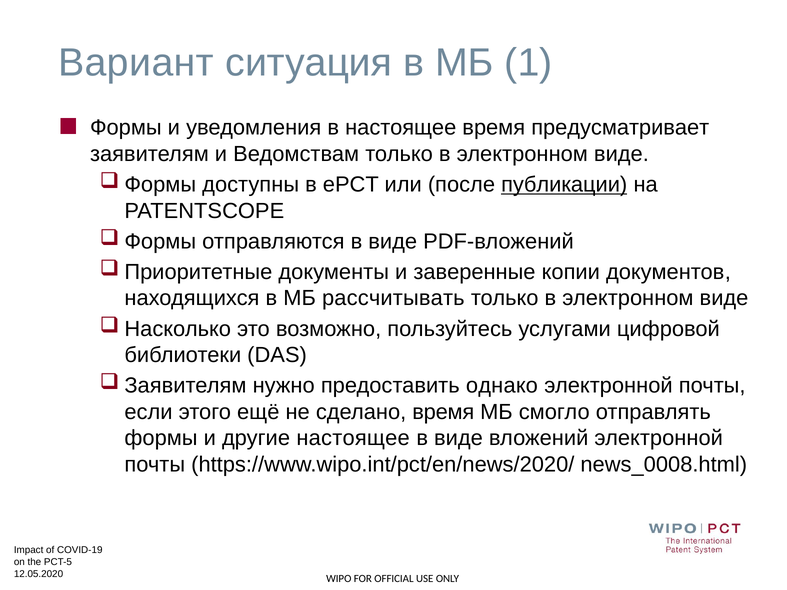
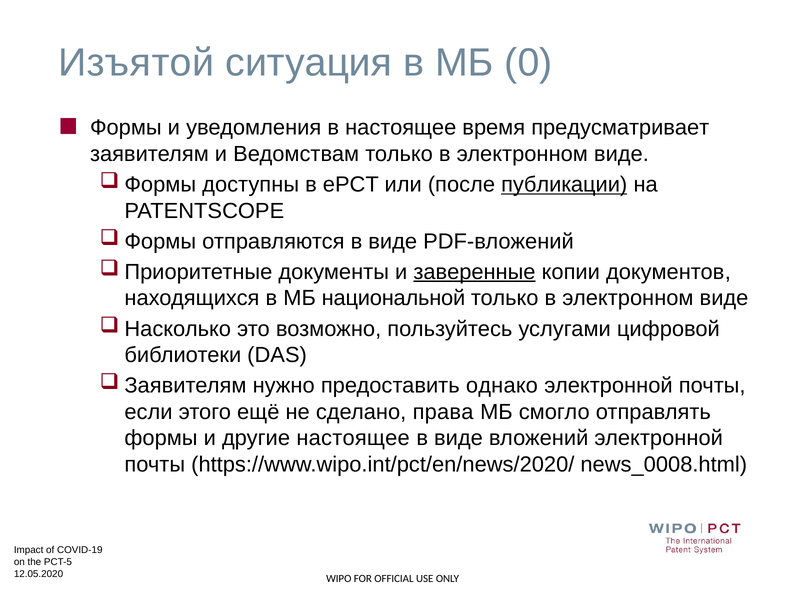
Вариант: Вариант -> Изъятой
1: 1 -> 0
заверенные underline: none -> present
рассчитывать: рассчитывать -> национальной
сделано время: время -> права
